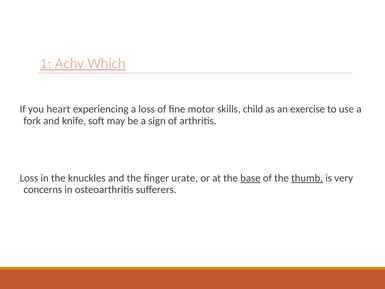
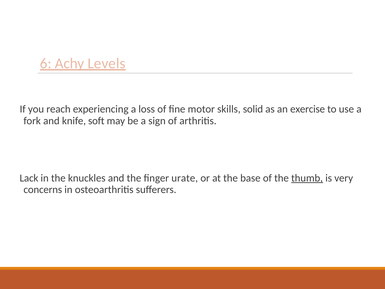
1: 1 -> 6
Which: Which -> Levels
heart: heart -> reach
child: child -> solid
Loss at (29, 178): Loss -> Lack
base underline: present -> none
